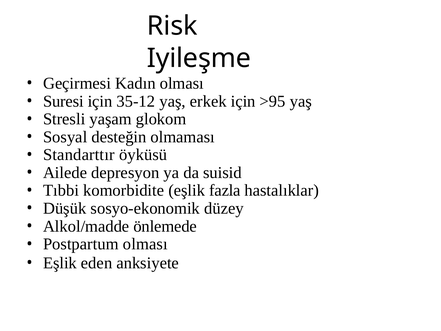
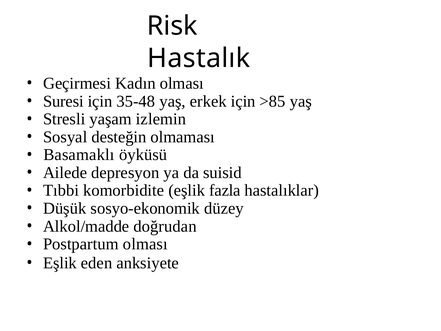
Iyileşme: Iyileşme -> Hastalık
35-12: 35-12 -> 35-48
>95: >95 -> >85
glokom: glokom -> izlemin
Standarttır: Standarttır -> Basamaklı
önlemede: önlemede -> doğrudan
